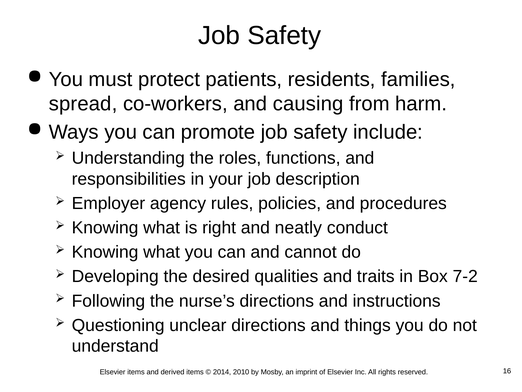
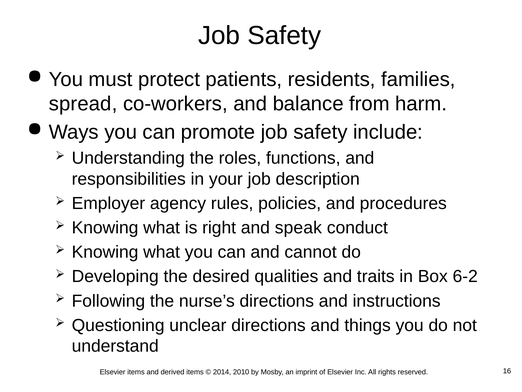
causing: causing -> balance
neatly: neatly -> speak
7-2: 7-2 -> 6-2
